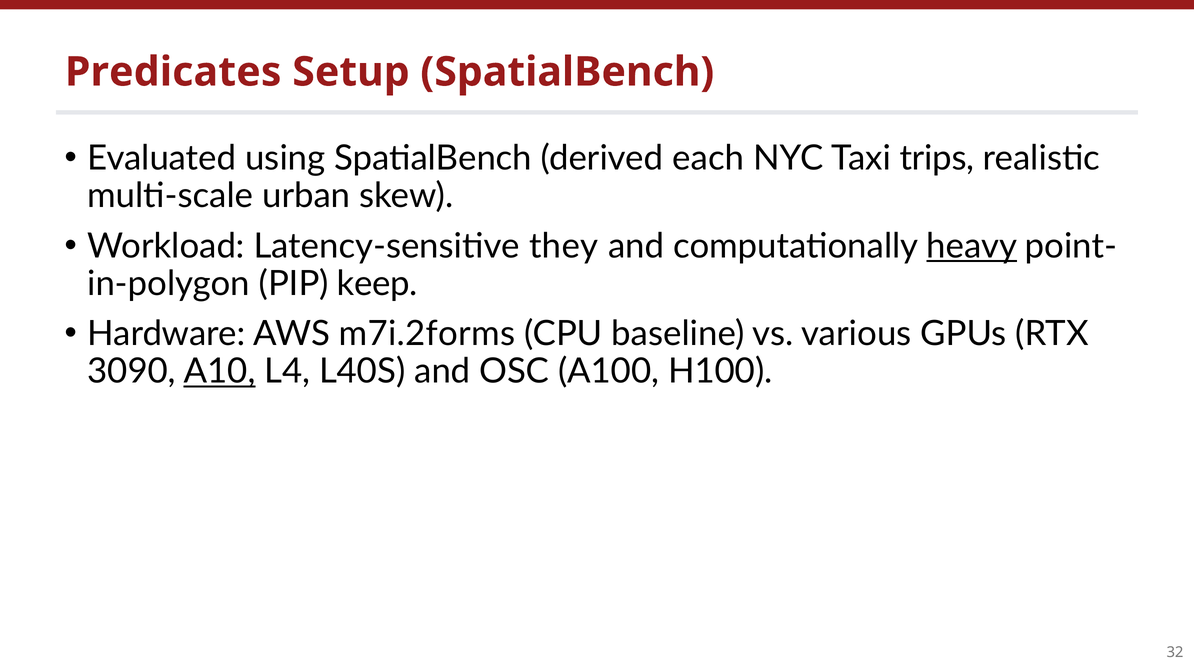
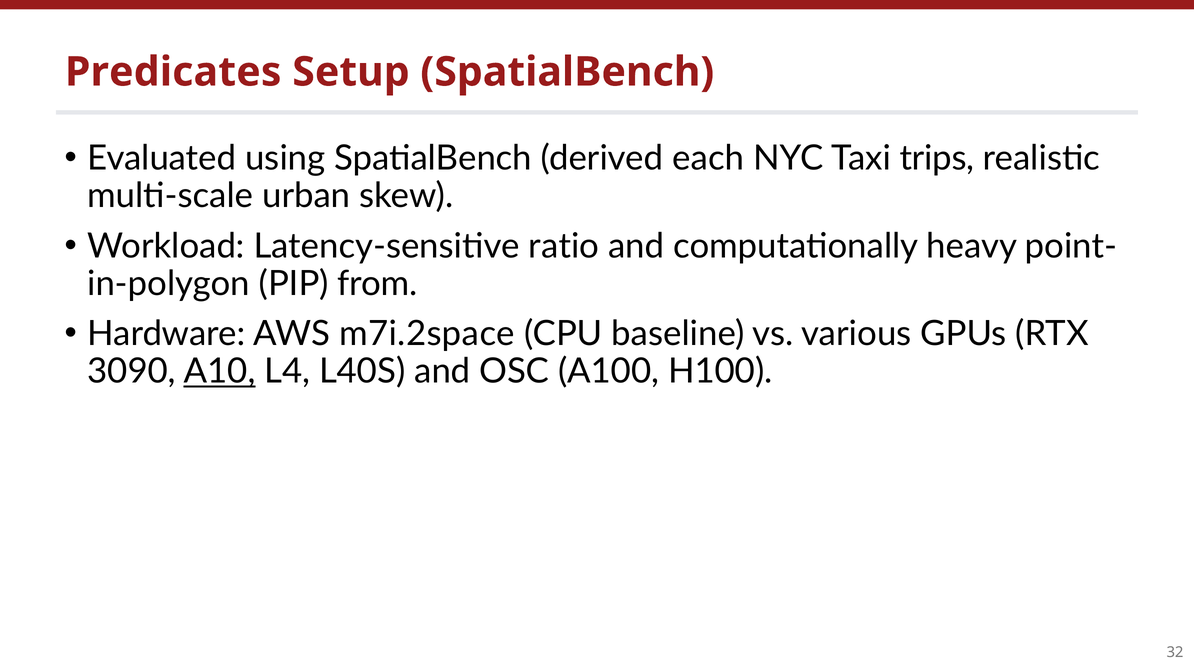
they: they -> ratio
heavy underline: present -> none
keep: keep -> from
m7i.2forms: m7i.2forms -> m7i.2space
